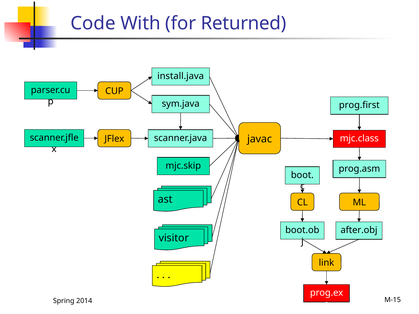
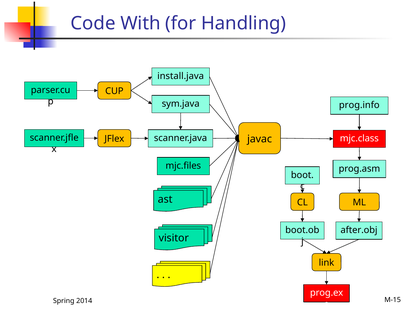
Returned: Returned -> Handling
prog.first: prog.first -> prog.info
mjc.skip: mjc.skip -> mjc.files
